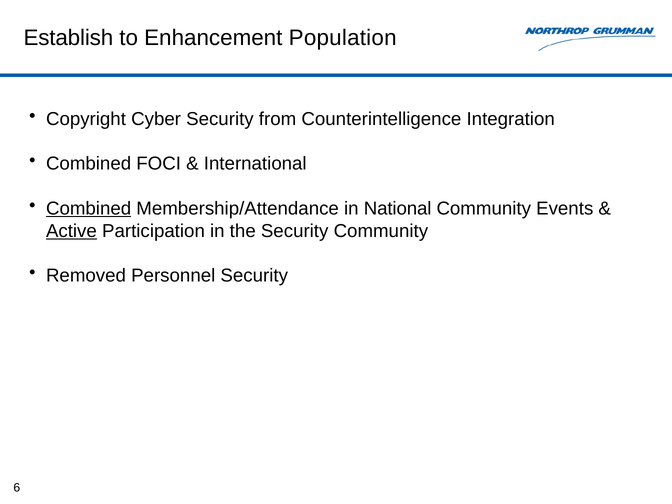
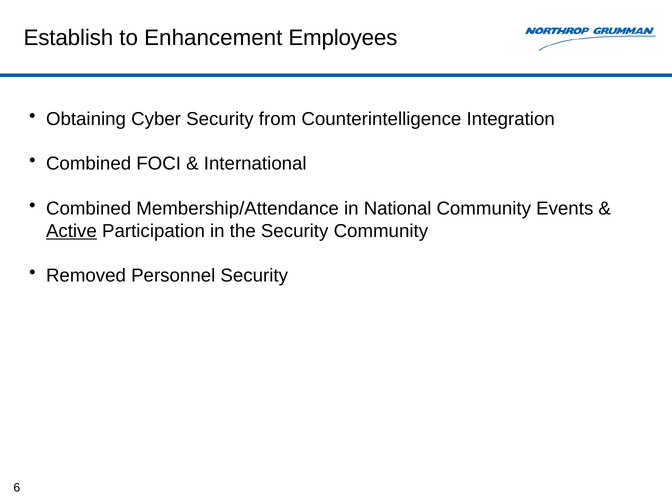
Population: Population -> Employees
Copyright: Copyright -> Obtaining
Combined at (89, 209) underline: present -> none
